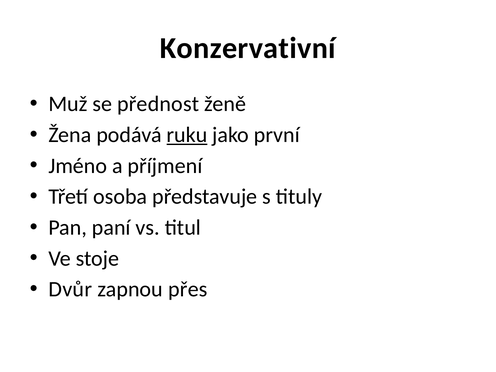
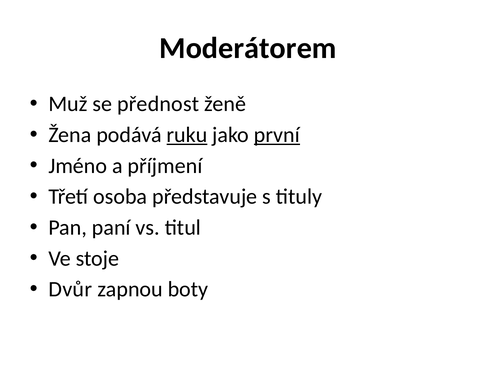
Konzervativní: Konzervativní -> Moderátorem
první underline: none -> present
přes: přes -> boty
